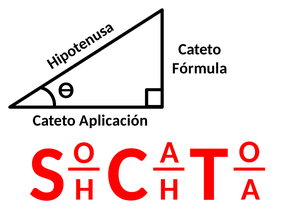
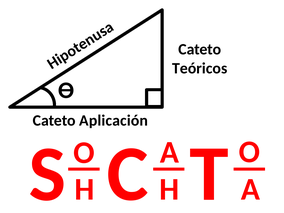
Fórmula: Fórmula -> Teóricos
